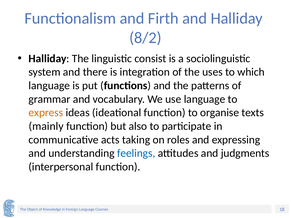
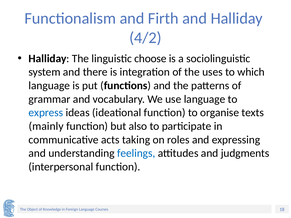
8/2: 8/2 -> 4/2
consist: consist -> choose
express colour: orange -> blue
